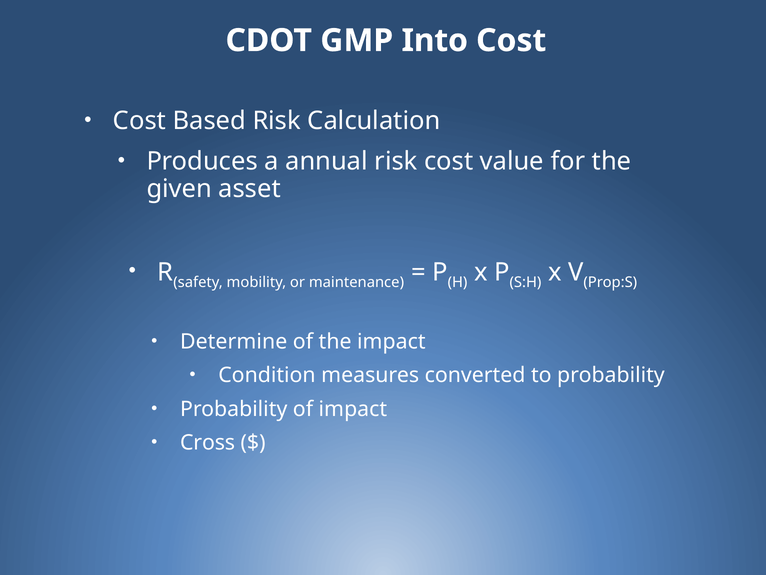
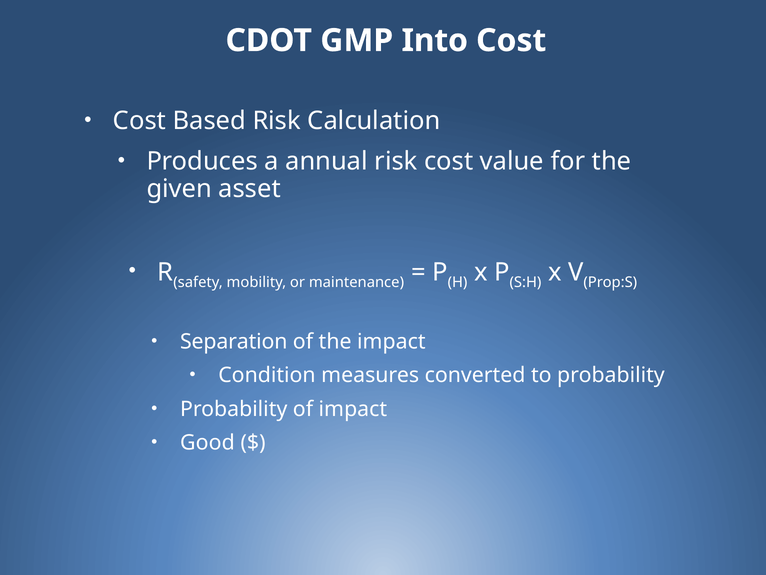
Determine: Determine -> Separation
Cross: Cross -> Good
